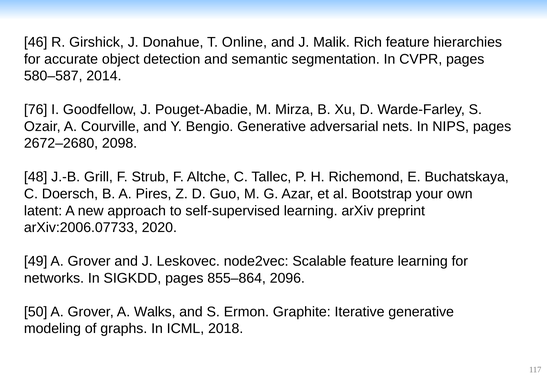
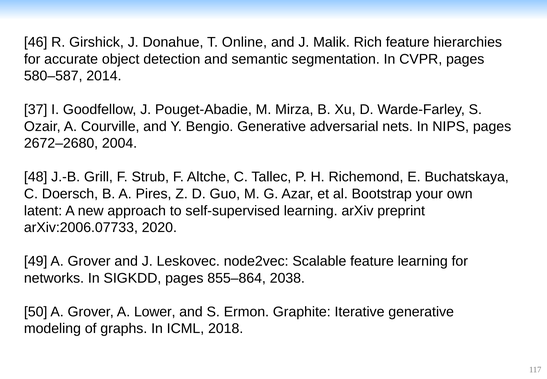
76: 76 -> 37
2098: 2098 -> 2004
2096: 2096 -> 2038
Walks: Walks -> Lower
